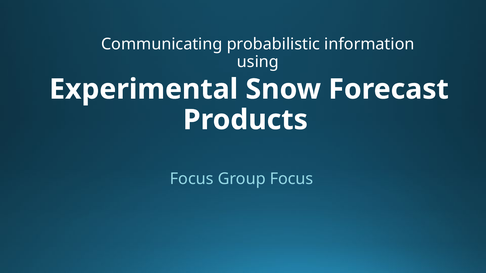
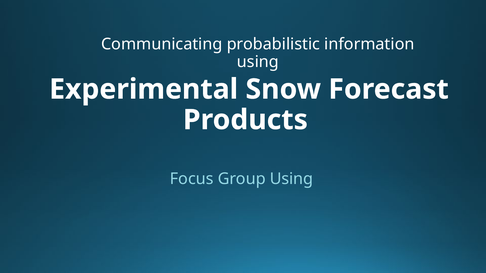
Group Focus: Focus -> Using
